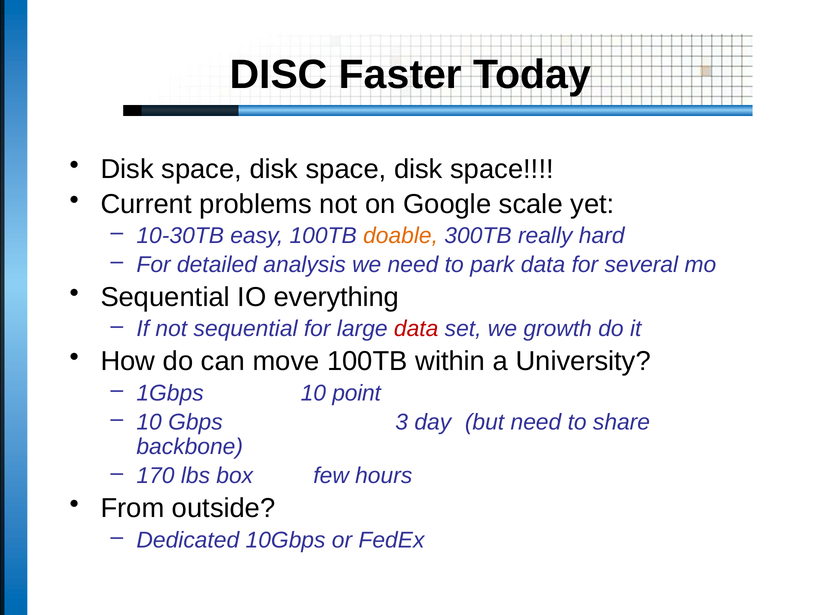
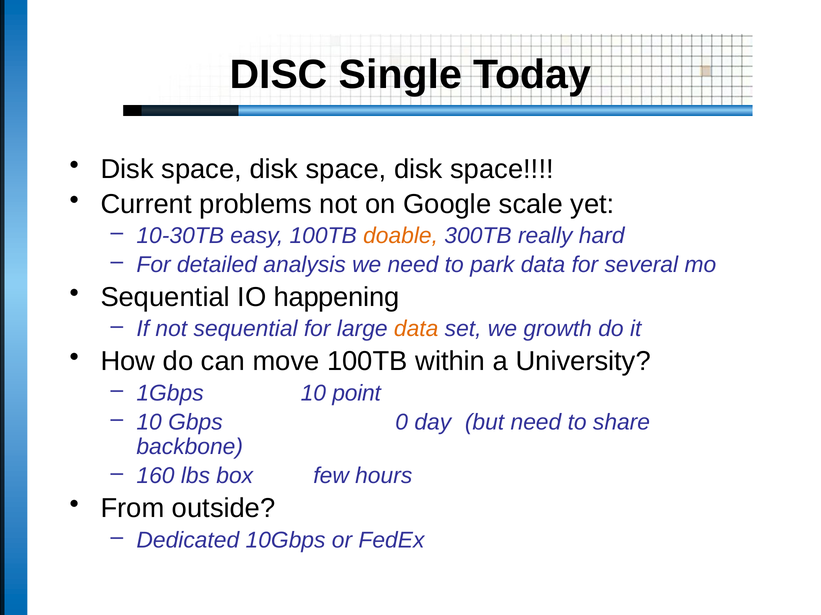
Faster: Faster -> Single
everything: everything -> happening
data at (416, 329) colour: red -> orange
3: 3 -> 0
170: 170 -> 160
